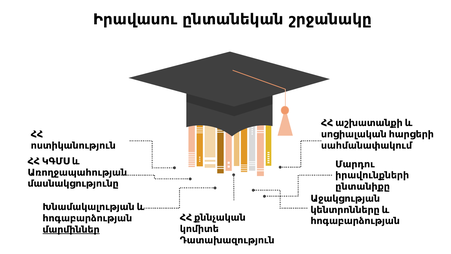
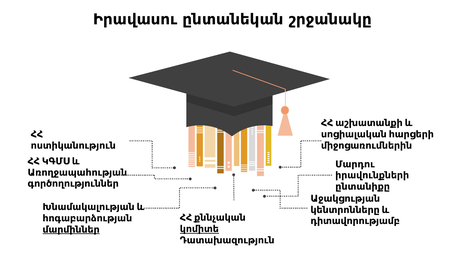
սահմանափակում: սահմանափակում -> միջոցառումներին
մասնակցությունը: մասնակցությունը -> գործողություններ
հոգաբարձության at (355, 221): հոգաբարձության -> դիտավորությամբ
կոմիտե underline: none -> present
